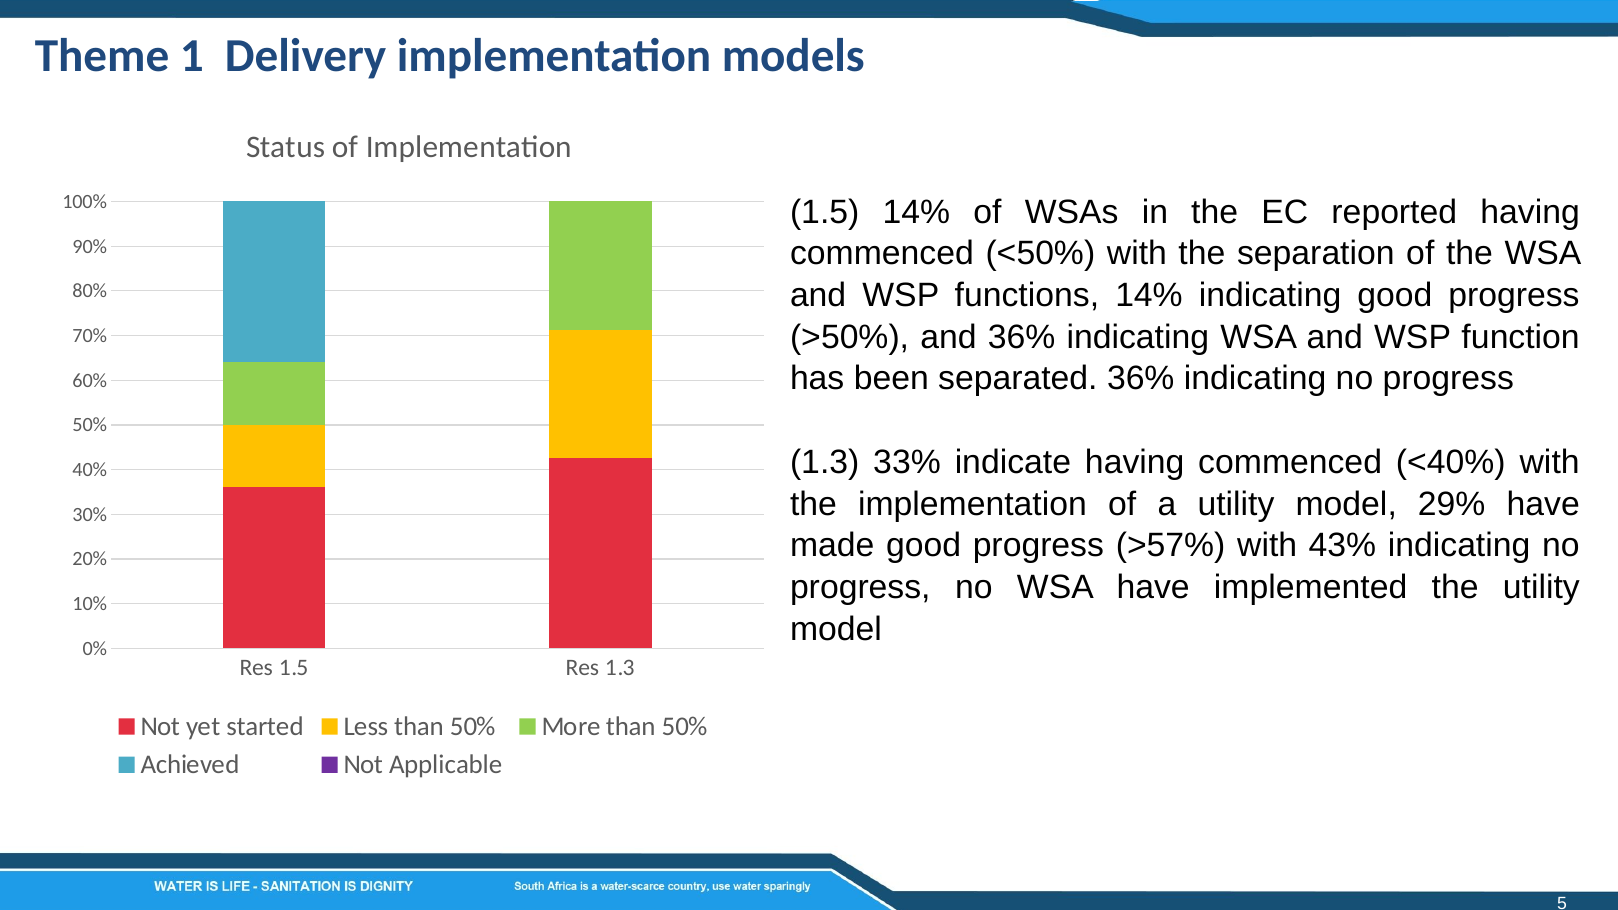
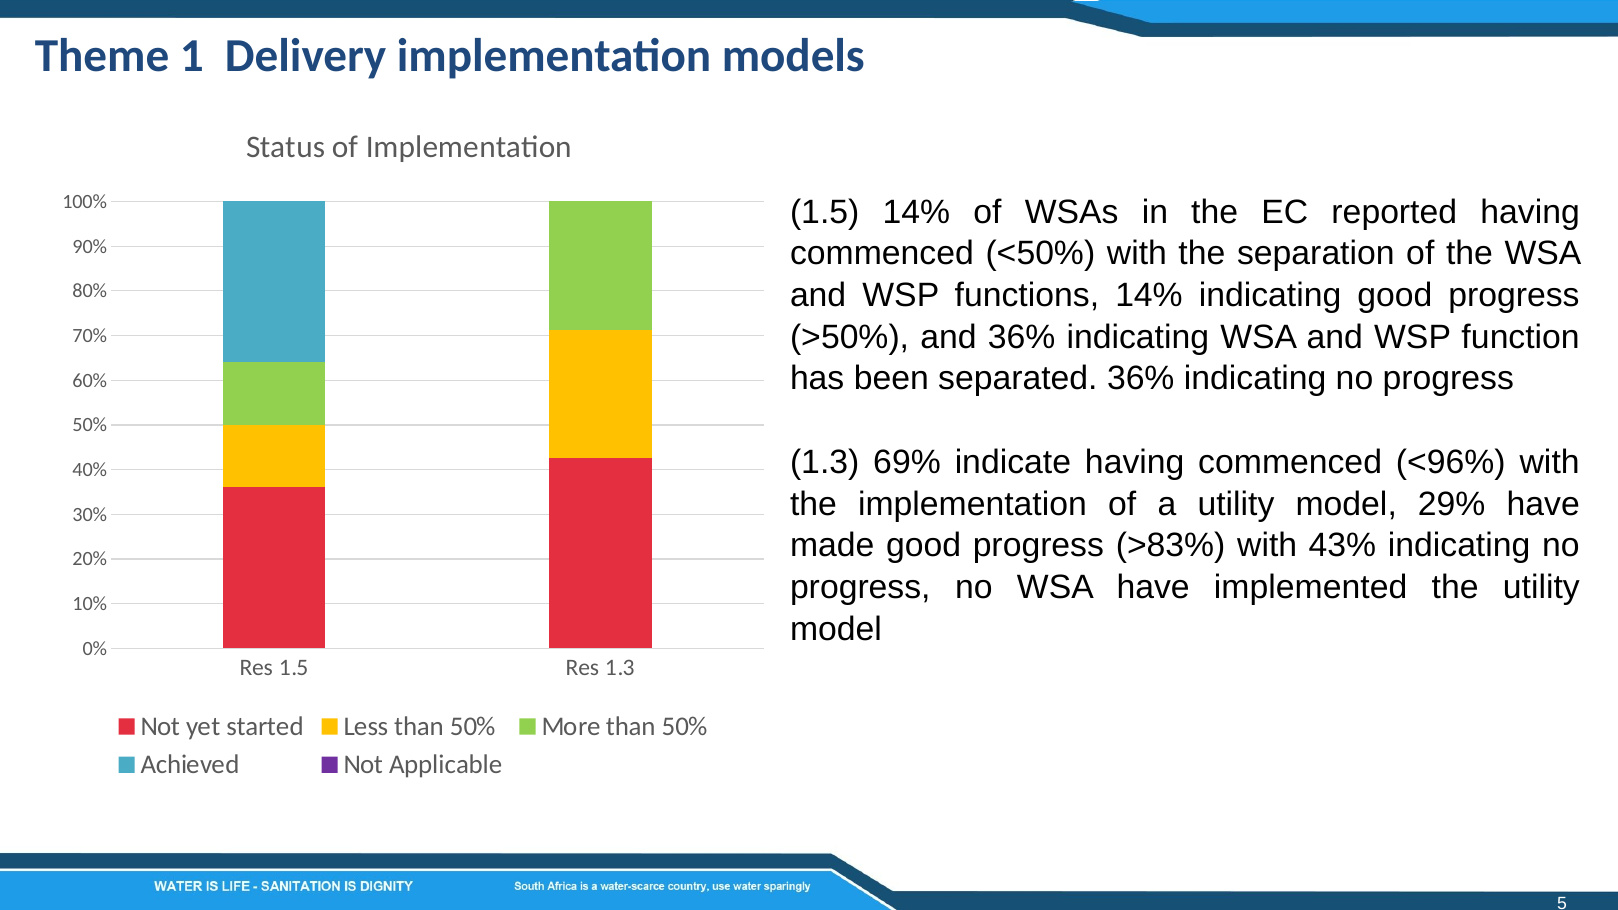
33%: 33% -> 69%
<40%: <40% -> <96%
>57%: >57% -> >83%
